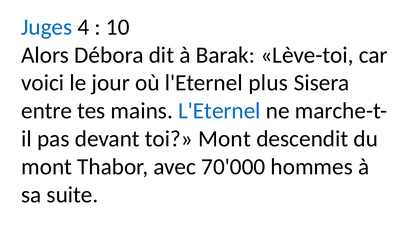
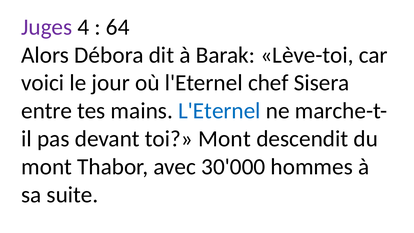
Juges colour: blue -> purple
10: 10 -> 64
plus: plus -> chef
70'000: 70'000 -> 30'000
